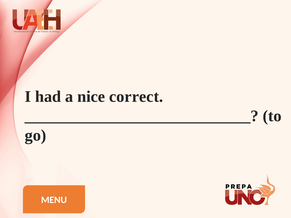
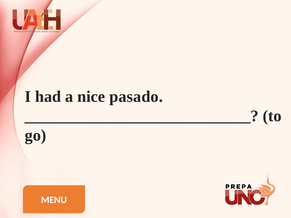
correct: correct -> pasado
